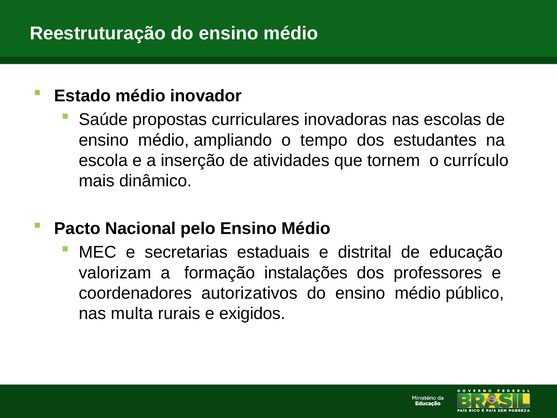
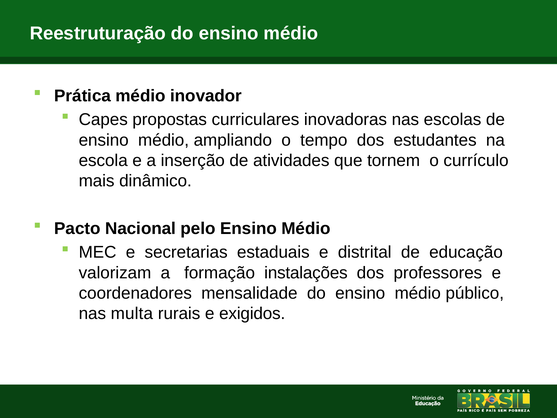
Estado: Estado -> Prática
Saúde: Saúde -> Capes
autorizativos: autorizativos -> mensalidade
